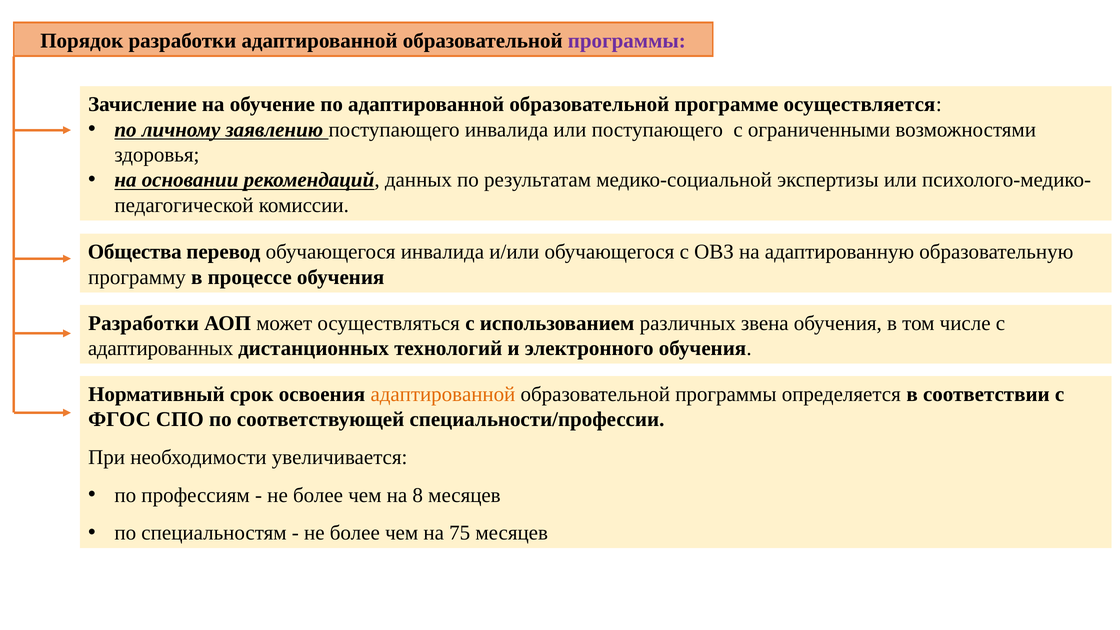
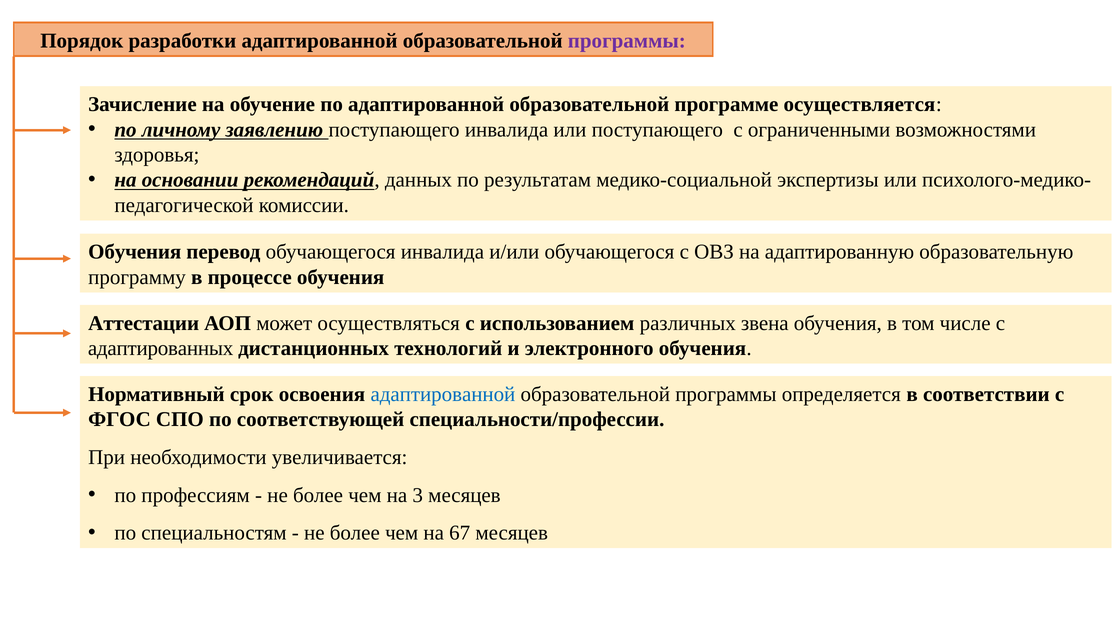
Общества at (135, 252): Общества -> Обучения
Разработки at (144, 323): Разработки -> Аттестации
адаптированной at (443, 394) colour: orange -> blue
8: 8 -> 3
75: 75 -> 67
